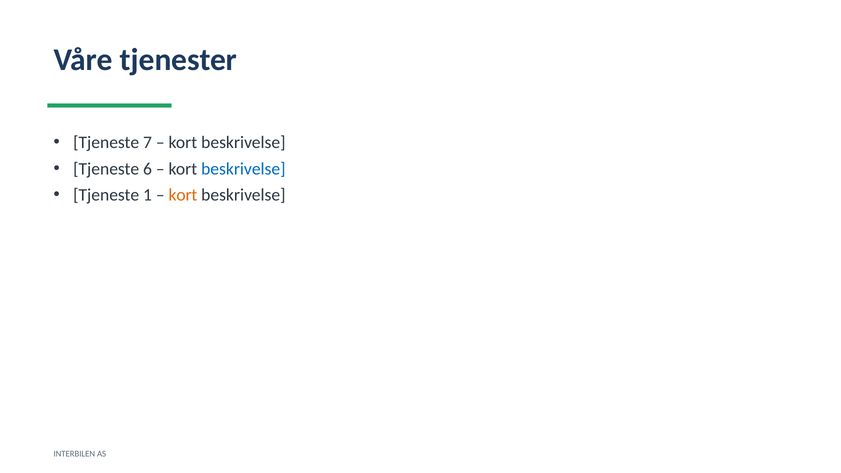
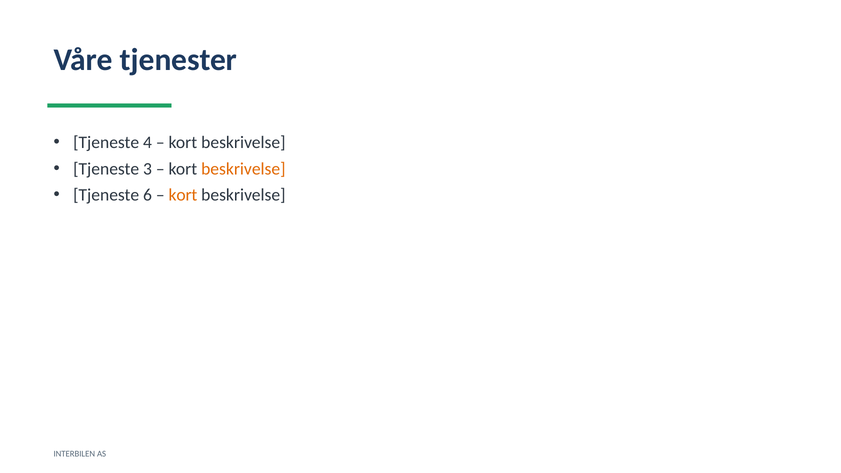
7: 7 -> 4
6: 6 -> 3
beskrivelse at (243, 169) colour: blue -> orange
1: 1 -> 6
